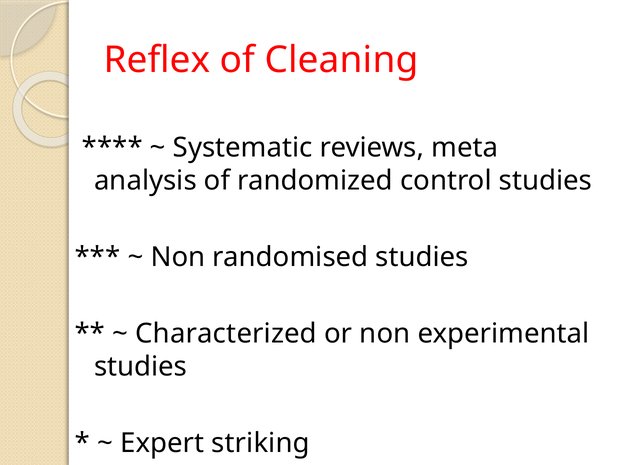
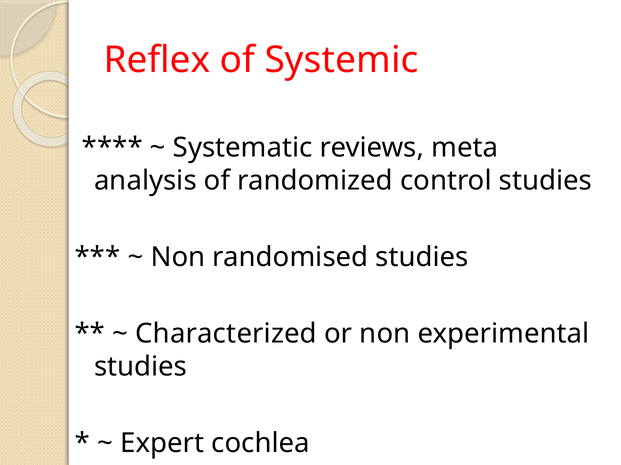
Cleaning: Cleaning -> Systemic
striking: striking -> cochlea
